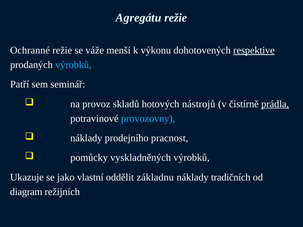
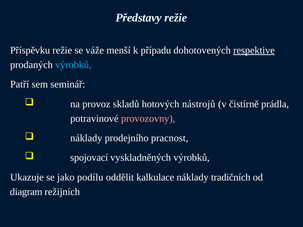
Agregátu: Agregátu -> Představy
Ochranné: Ochranné -> Příspěvku
výkonu: výkonu -> případu
prádla underline: present -> none
provozovny colour: light blue -> pink
pomůcky: pomůcky -> spojovací
vlastní: vlastní -> podílu
základnu: základnu -> kalkulace
